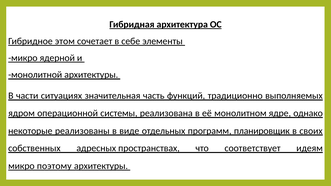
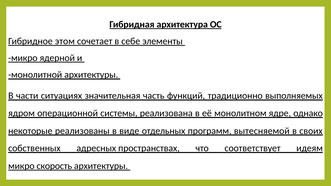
планировщик: планировщик -> вытесняемой
поэтому: поэтому -> скорость
